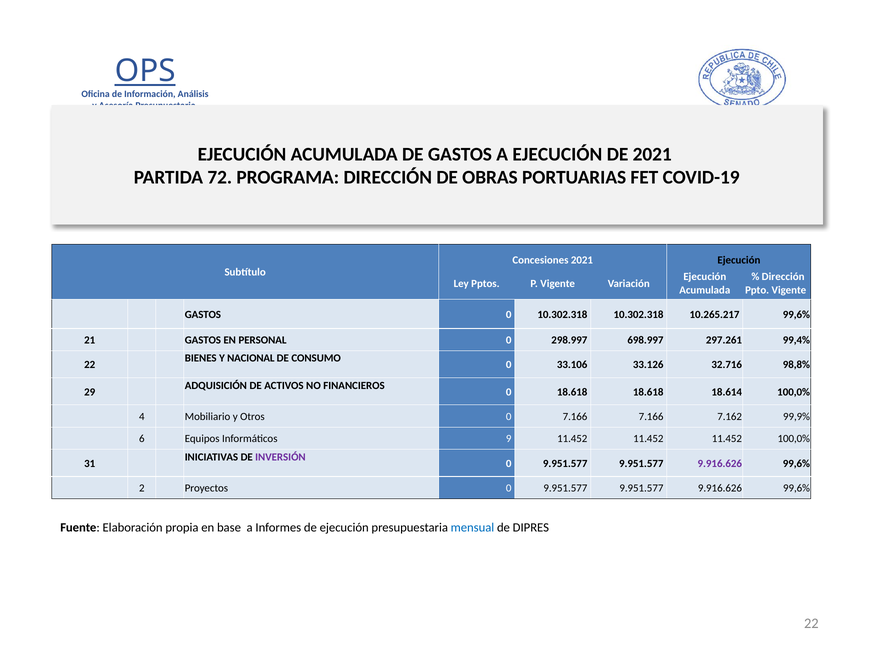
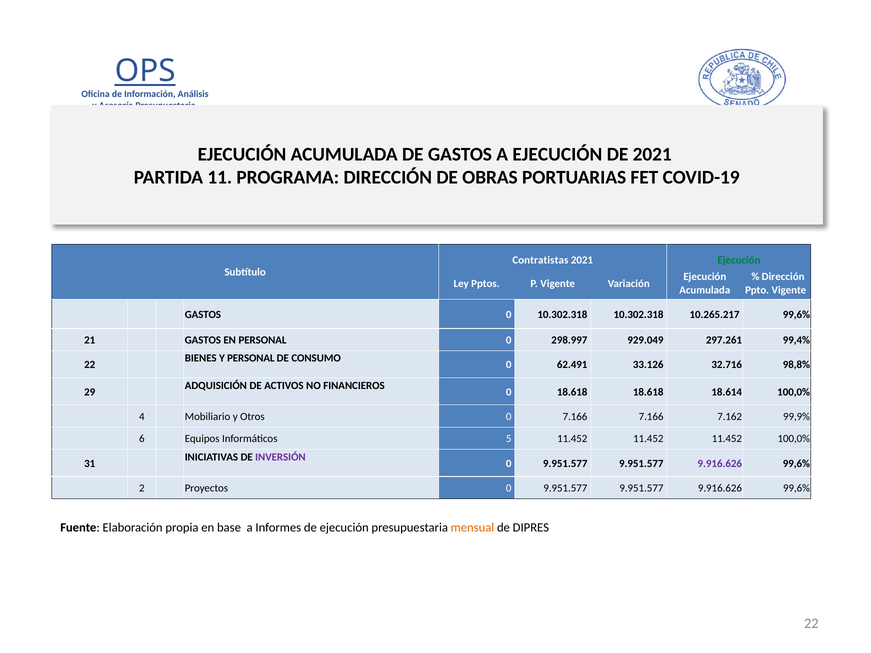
72: 72 -> 11
Concesiones: Concesiones -> Contratistas
Ejecución at (739, 260) colour: black -> green
698.997: 698.997 -> 929.049
Y NACIONAL: NACIONAL -> PERSONAL
33.106: 33.106 -> 62.491
9: 9 -> 5
mensual colour: blue -> orange
